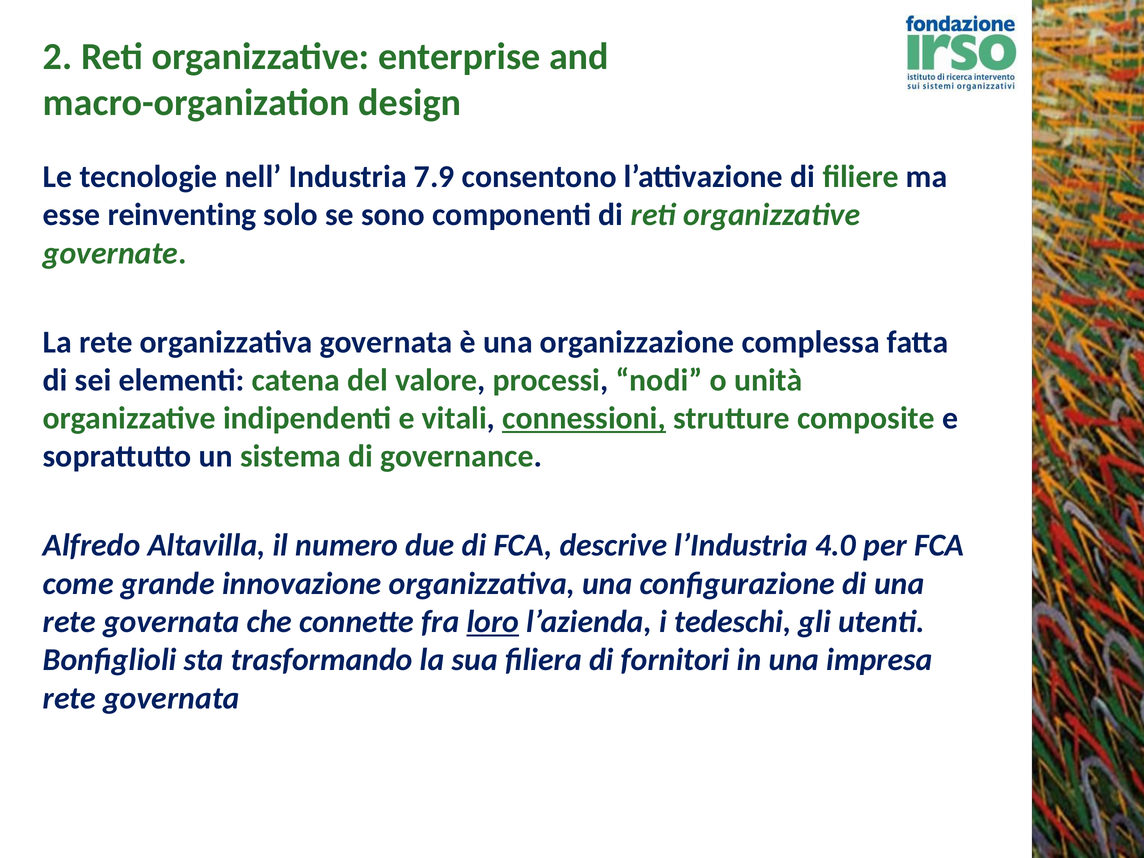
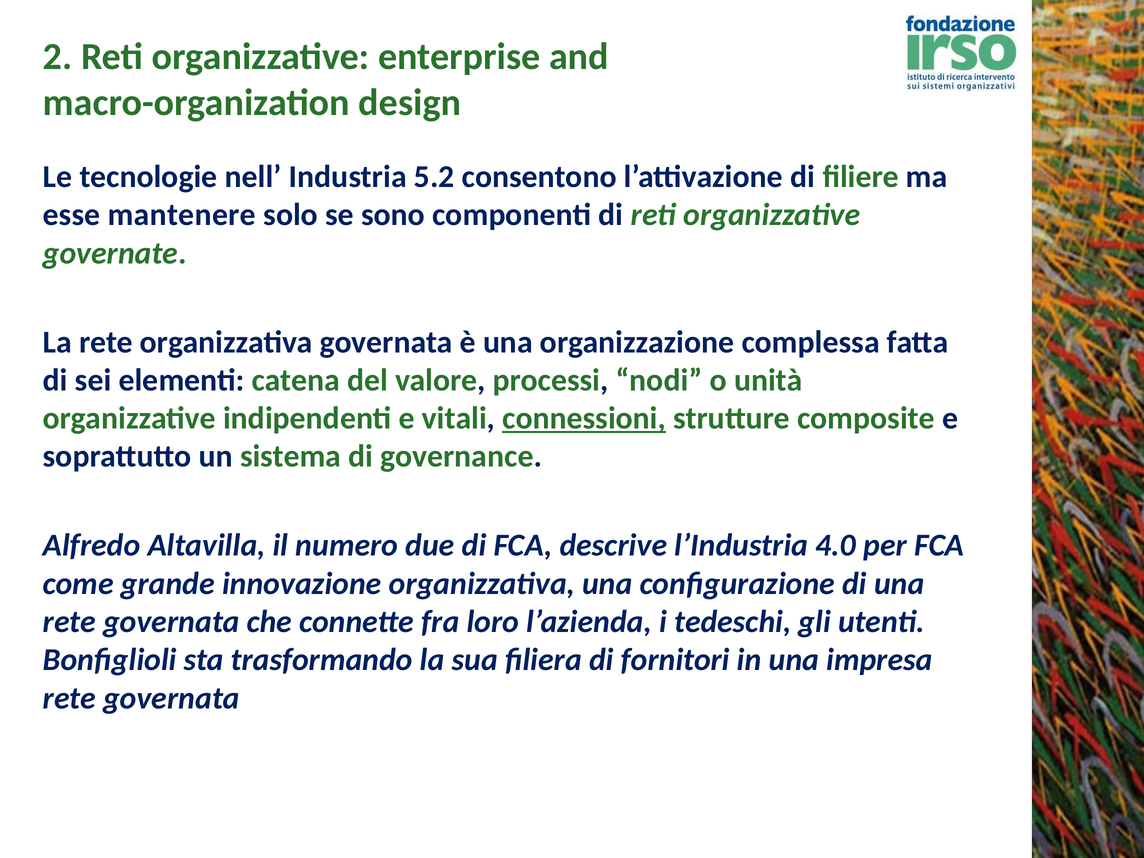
7.9: 7.9 -> 5.2
reinventing: reinventing -> mantenere
loro underline: present -> none
